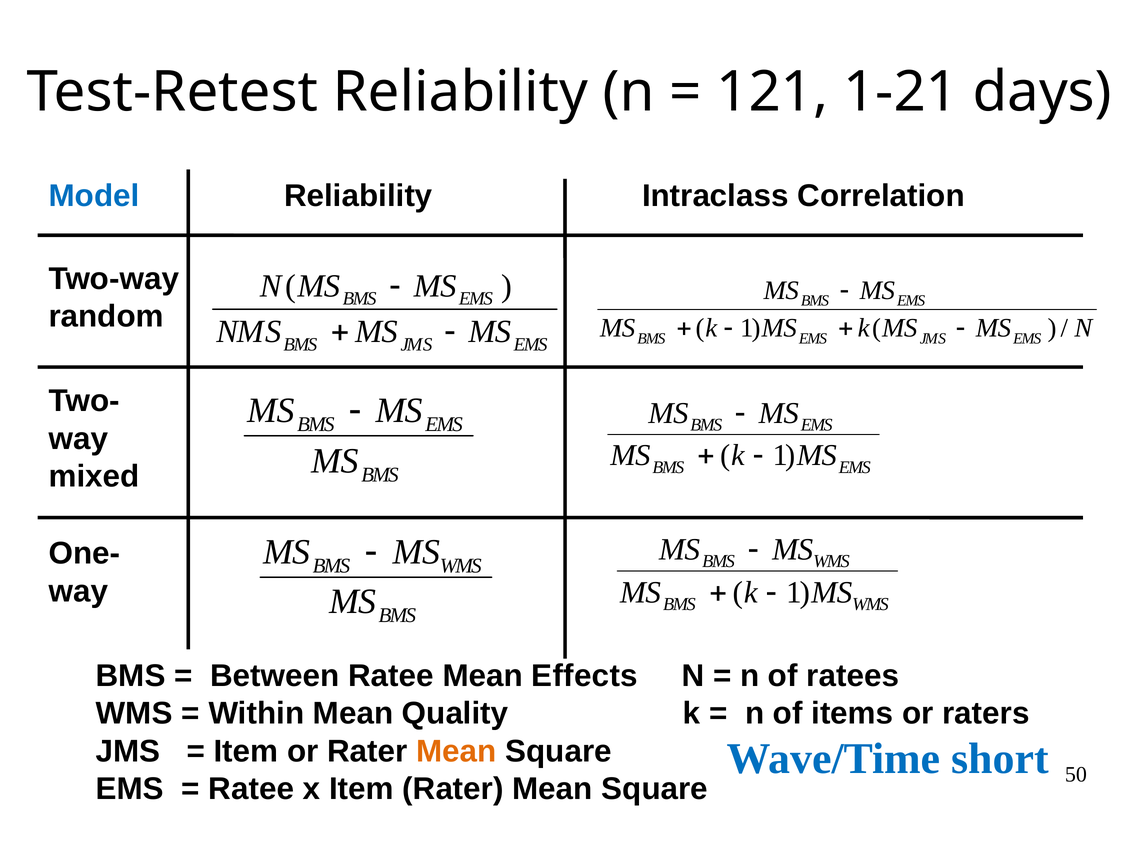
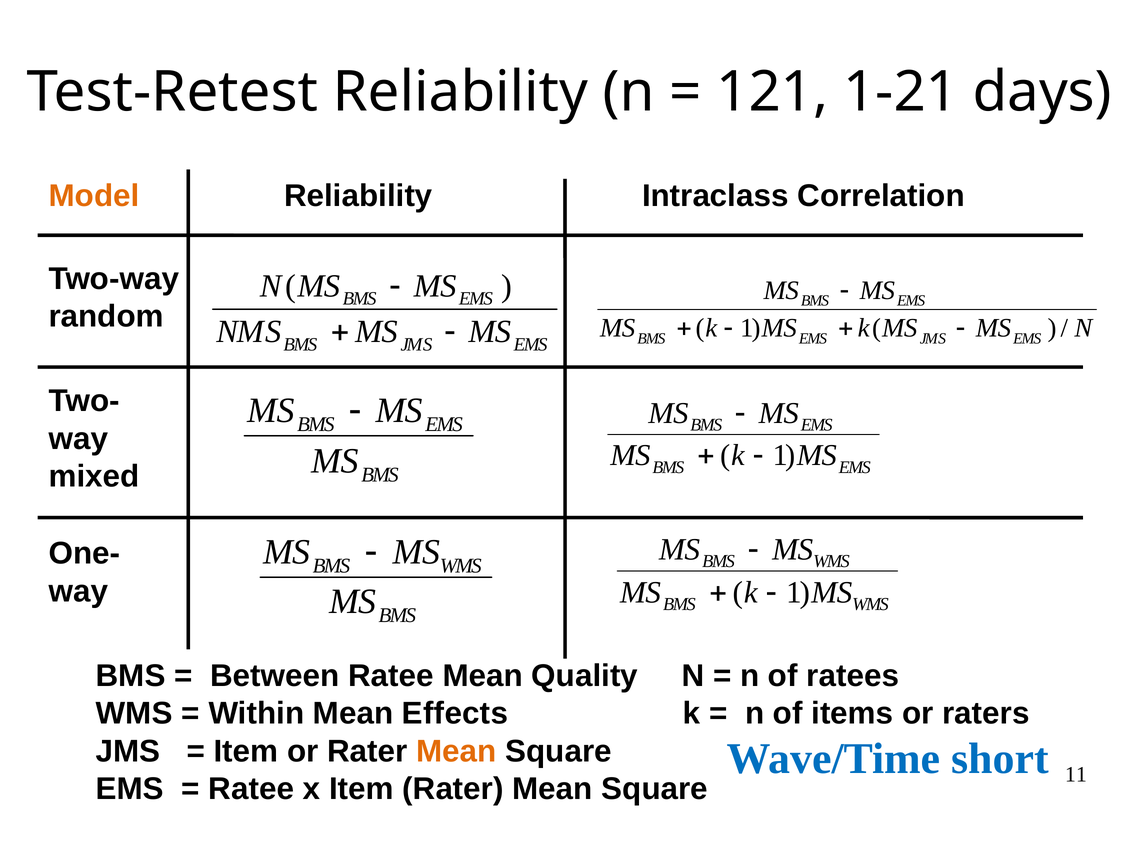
Model colour: blue -> orange
Effects: Effects -> Quality
Quality: Quality -> Effects
50: 50 -> 11
